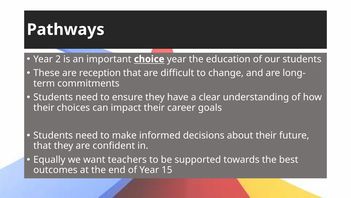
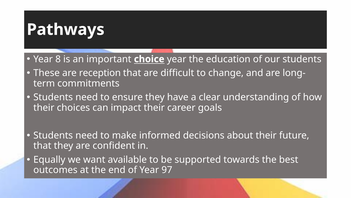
2: 2 -> 8
teachers: teachers -> available
15: 15 -> 97
